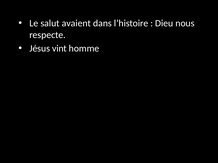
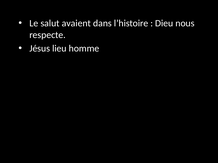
vint: vint -> lieu
